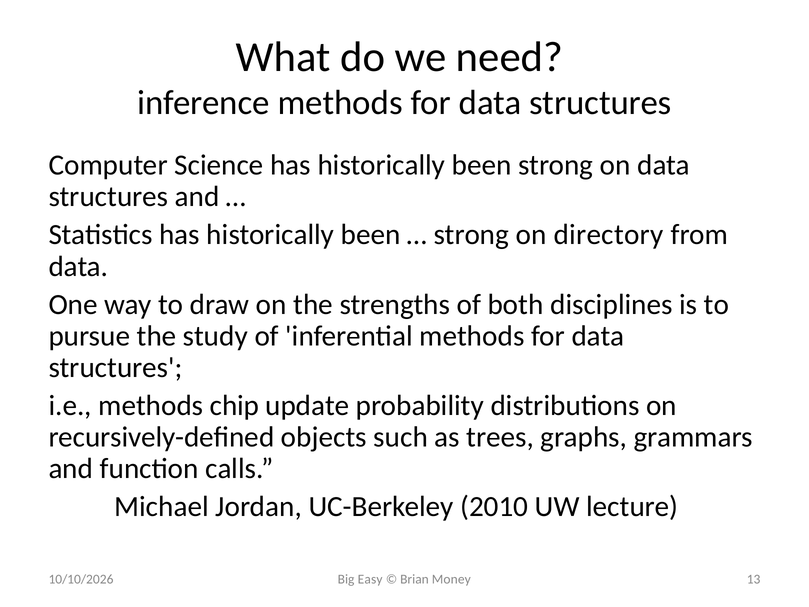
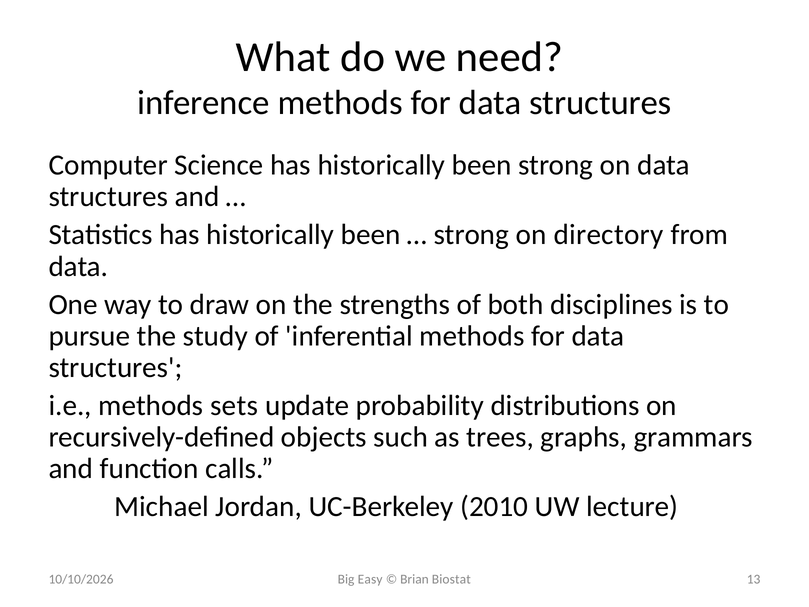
chip: chip -> sets
Money: Money -> Biostat
